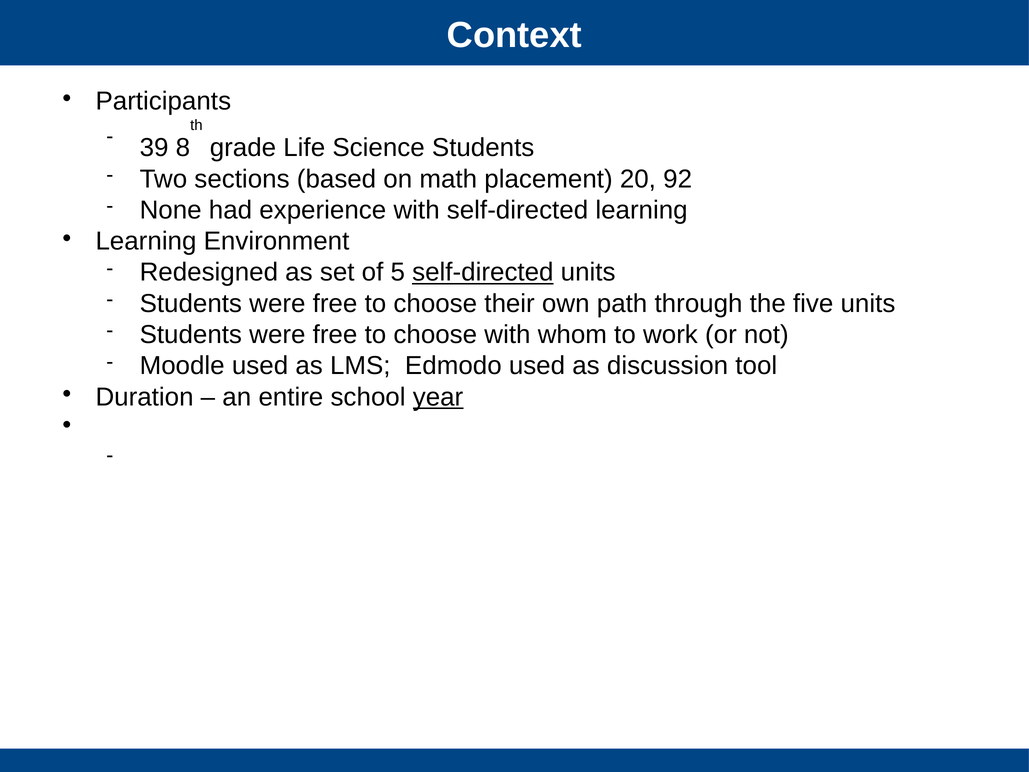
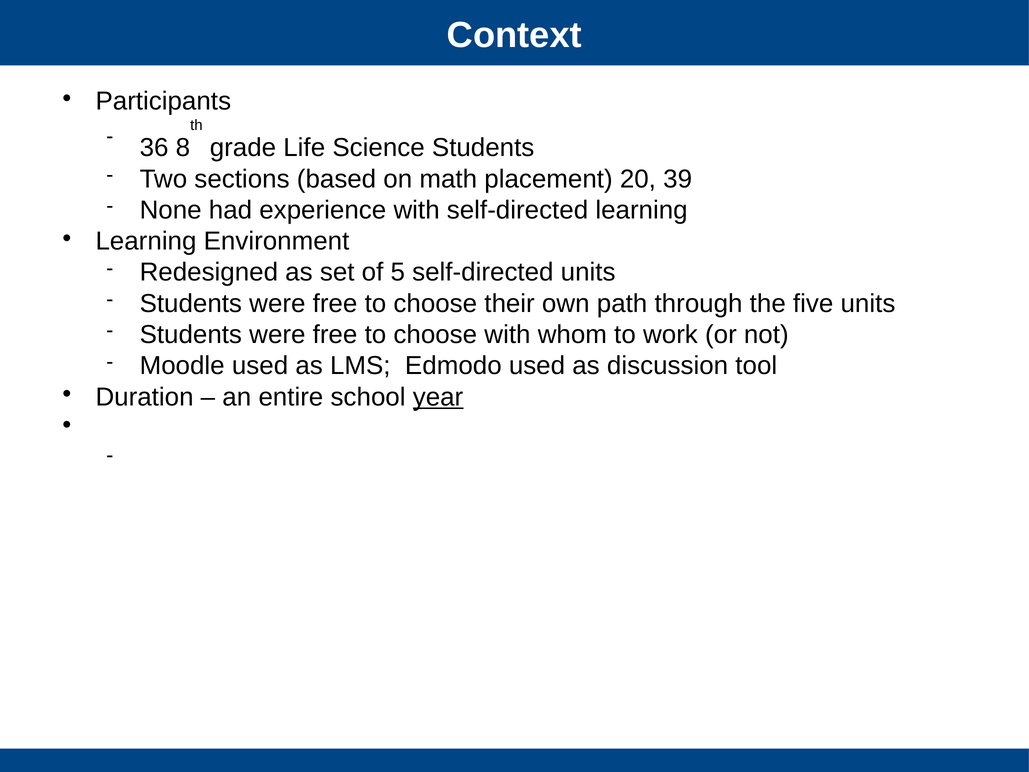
39: 39 -> 36
92: 92 -> 39
self-directed at (483, 272) underline: present -> none
